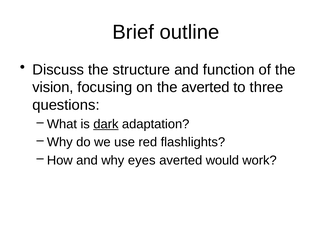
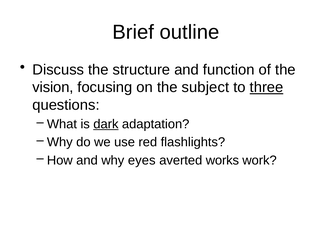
the averted: averted -> subject
three underline: none -> present
would: would -> works
